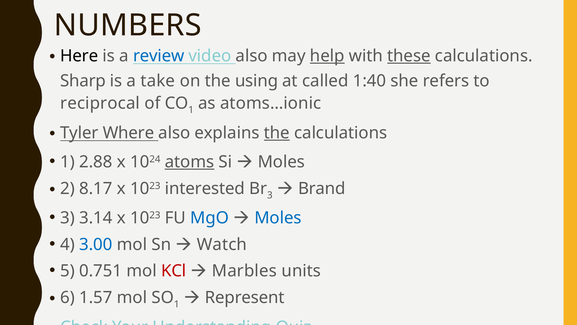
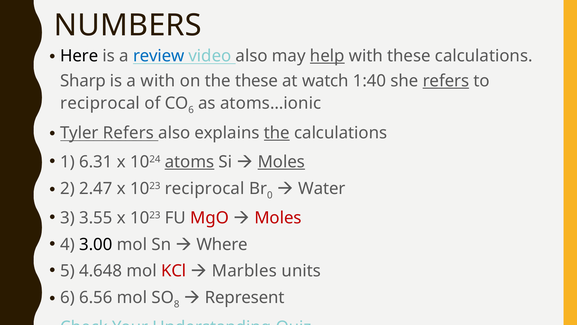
these at (409, 56) underline: present -> none
a take: take -> with
the using: using -> these
called: called -> watch
refers at (446, 81) underline: none -> present
1 at (191, 110): 1 -> 6
Tyler Where: Where -> Refers
2.88: 2.88 -> 6.31
Moles at (281, 162) underline: none -> present
8.17: 8.17 -> 2.47
1023 interested: interested -> reciprocal
3 at (270, 195): 3 -> 0
Brand: Brand -> Water
3.14: 3.14 -> 3.55
MgO colour: blue -> red
Moles at (278, 218) colour: blue -> red
3.00 colour: blue -> black
Watch: Watch -> Where
0.751: 0.751 -> 4.648
1.57: 1.57 -> 6.56
1 at (177, 304): 1 -> 8
